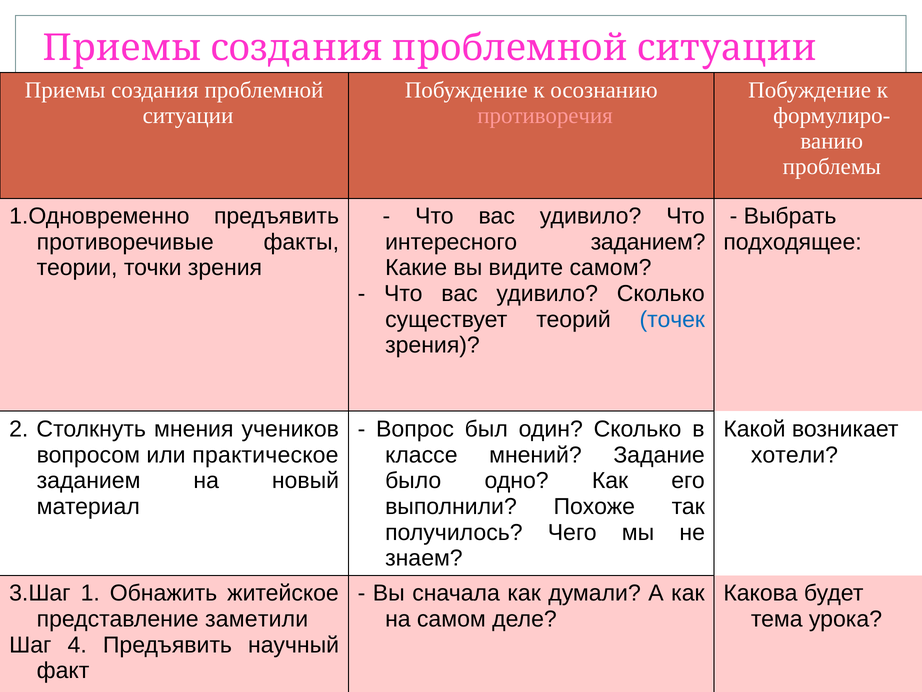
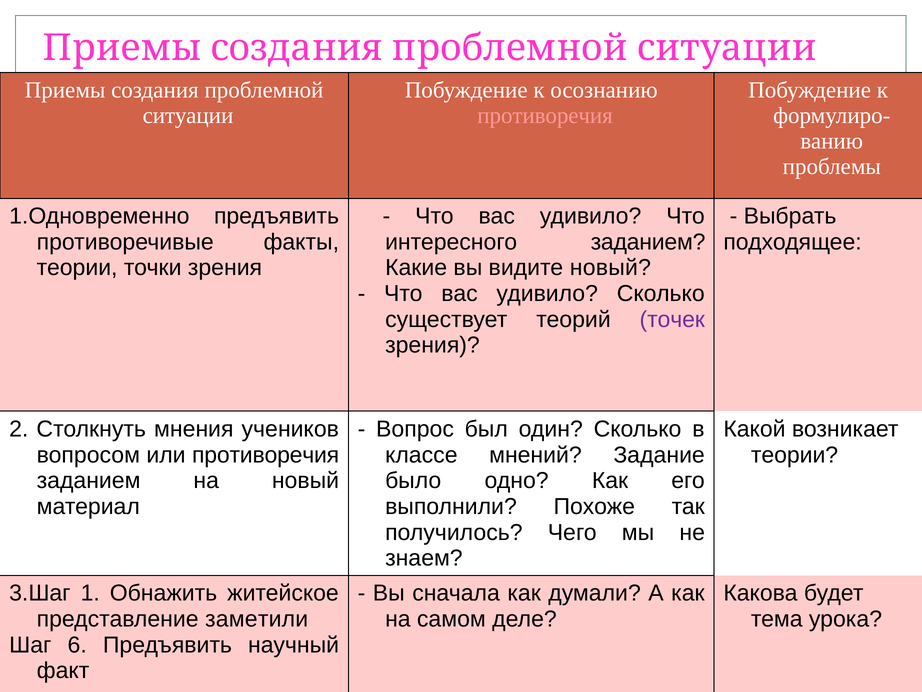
видите самом: самом -> новый
точек colour: blue -> purple
или практическое: практическое -> противоречия
хотели at (794, 455): хотели -> теории
4: 4 -> 6
